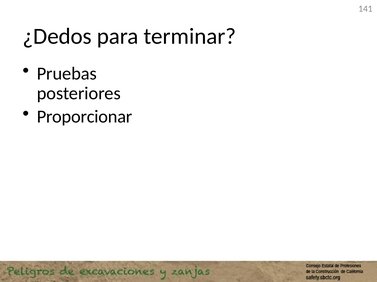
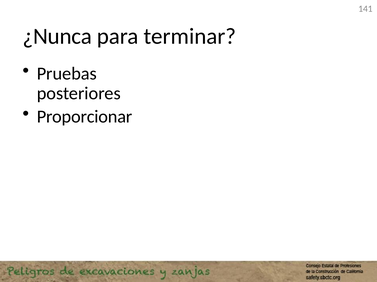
¿Dedos: ¿Dedos -> ¿Nunca
